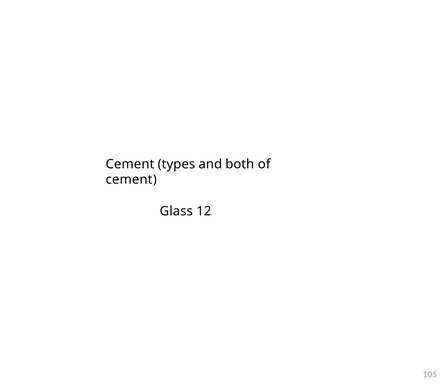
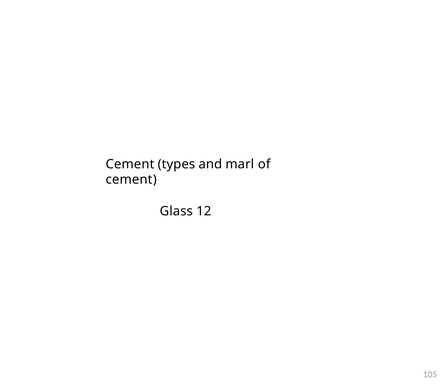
both: both -> marl
